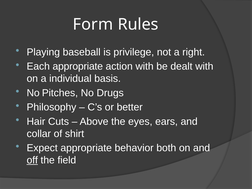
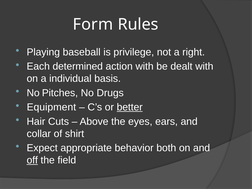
Each appropriate: appropriate -> determined
Philosophy: Philosophy -> Equipment
better underline: none -> present
